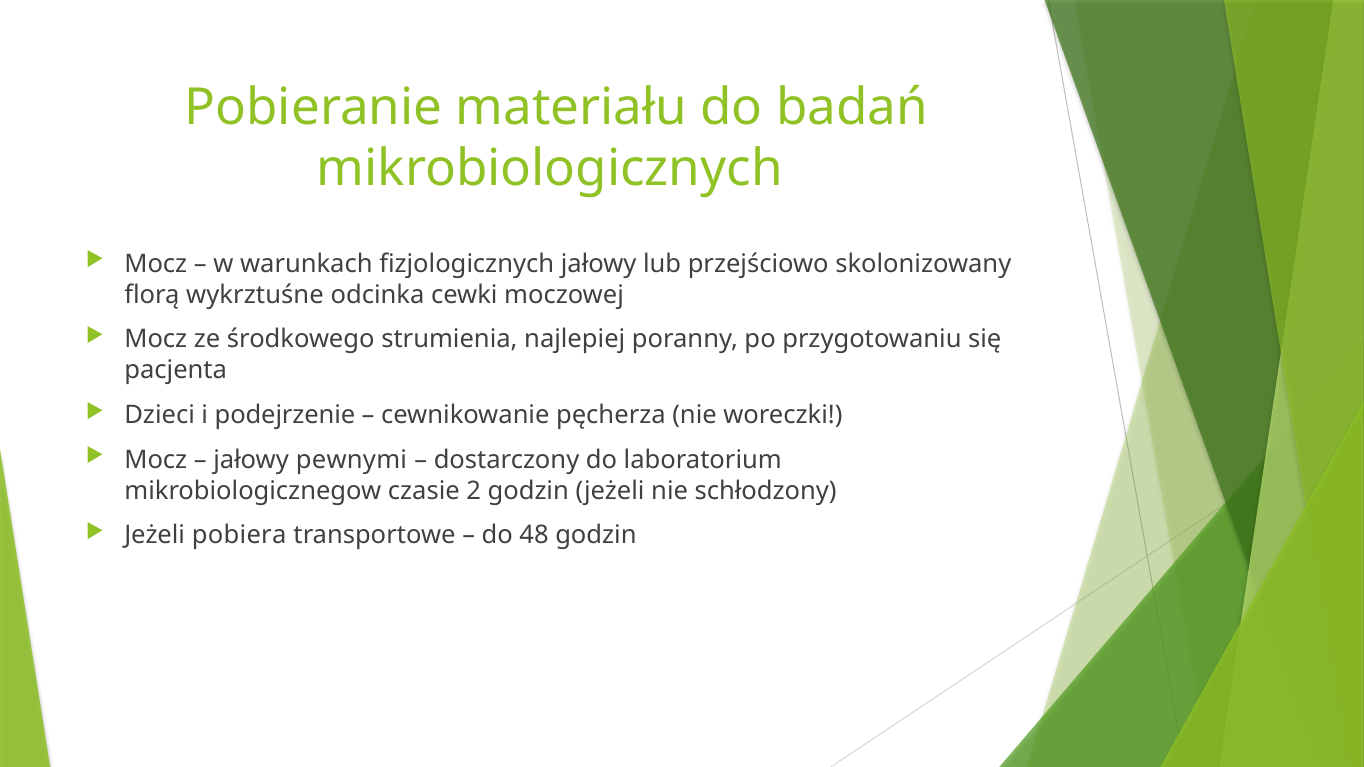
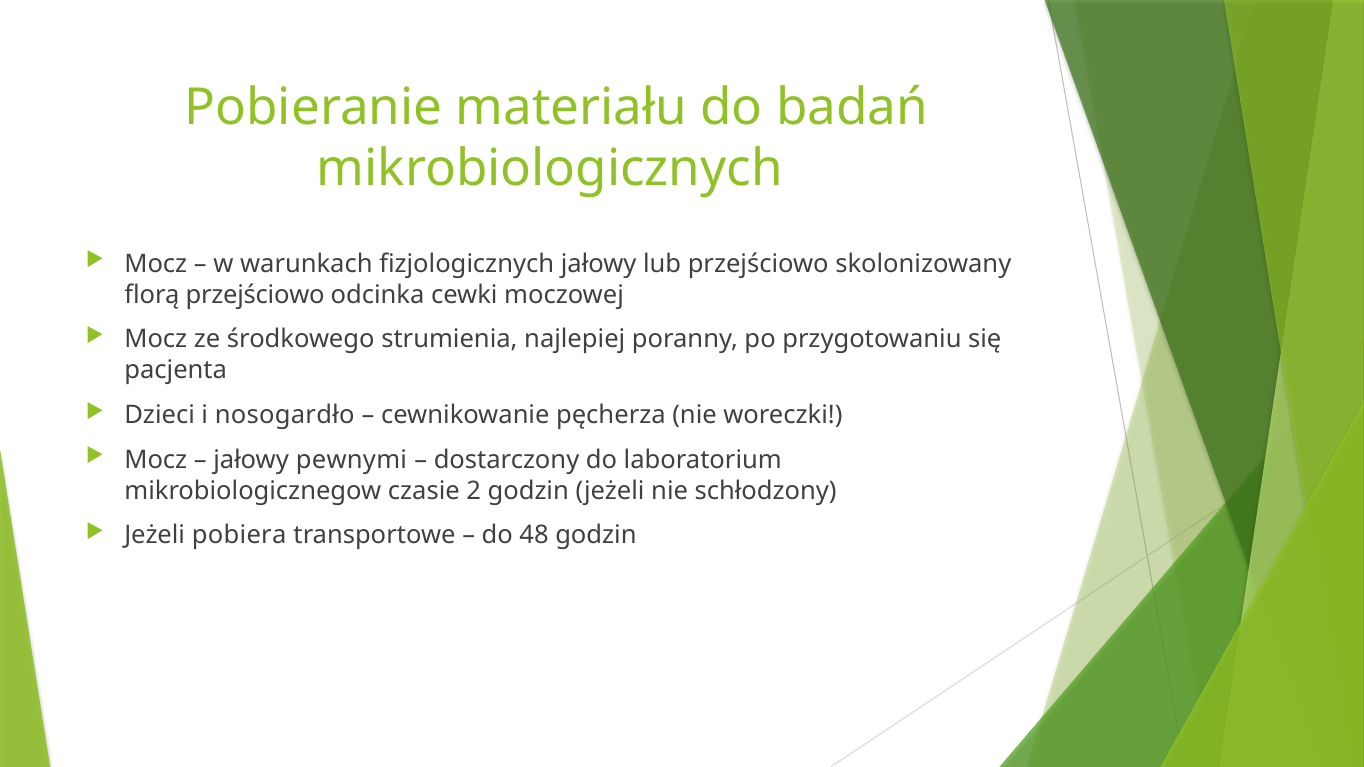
florą wykrztuśne: wykrztuśne -> przejściowo
podejrzenie: podejrzenie -> nosogardło
